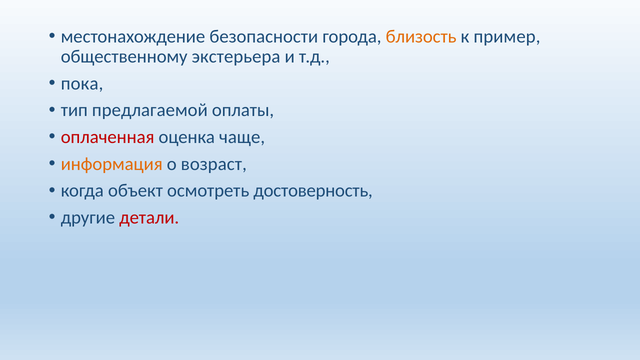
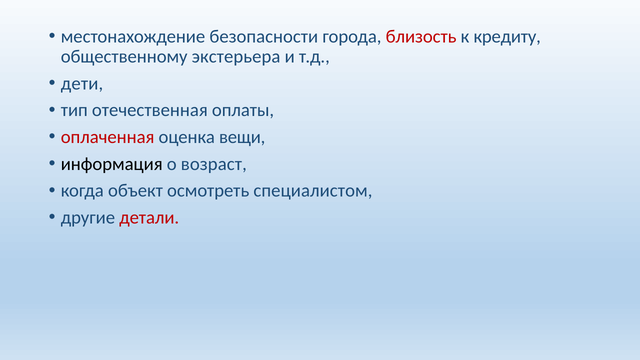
близость colour: orange -> red
пример: пример -> кредиту
пока: пока -> дети
предлагаемой: предлагаемой -> отечественная
чаще: чаще -> вещи
информация colour: orange -> black
достоверность: достоверность -> специалистом
